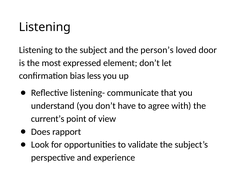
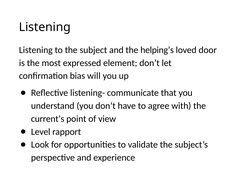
person’s: person’s -> helping’s
less: less -> will
Does: Does -> Level
